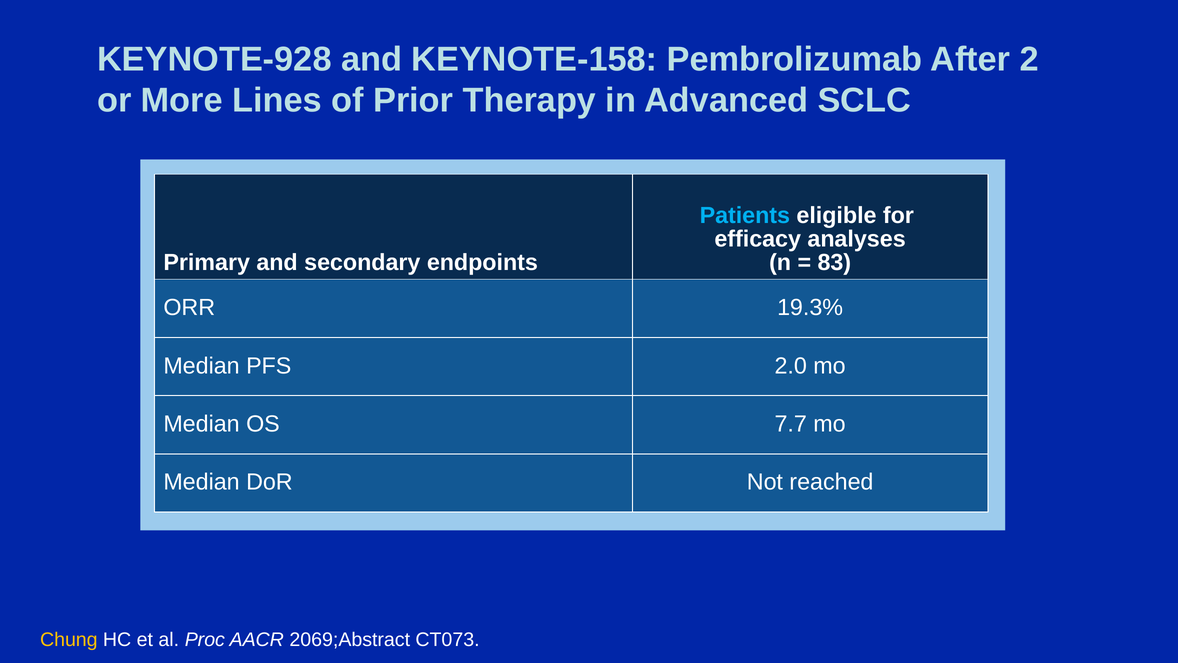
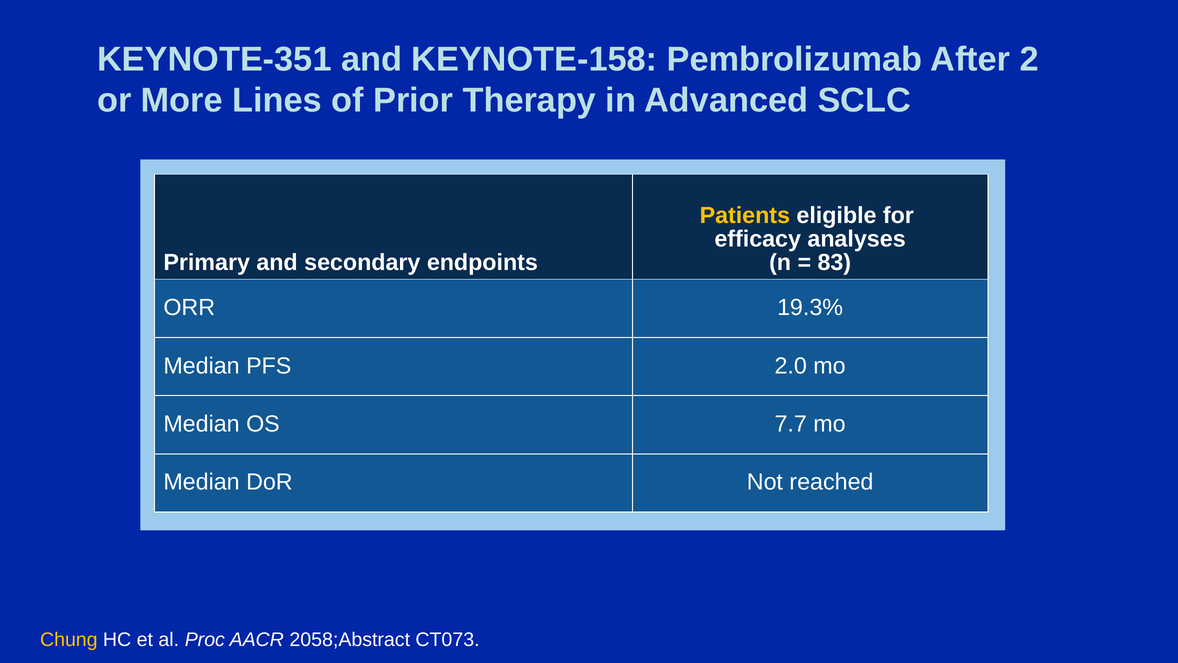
KEYNOTE-928: KEYNOTE-928 -> KEYNOTE-351
Patients colour: light blue -> yellow
2069;Abstract: 2069;Abstract -> 2058;Abstract
